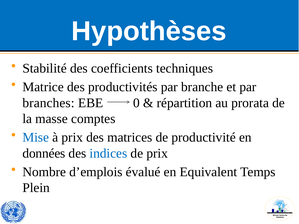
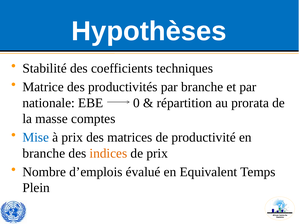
branches: branches -> nationale
données at (44, 153): données -> branche
indices colour: blue -> orange
